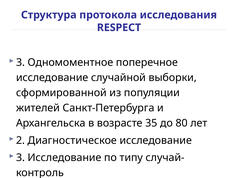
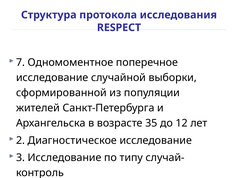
3 at (20, 63): 3 -> 7
80: 80 -> 12
